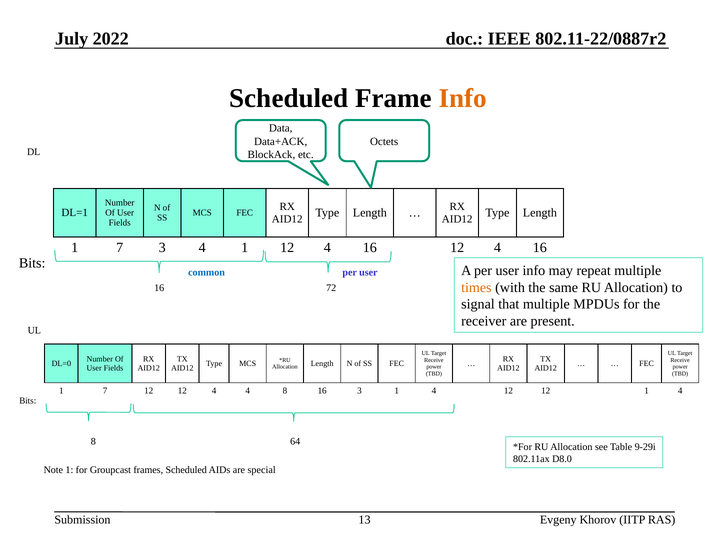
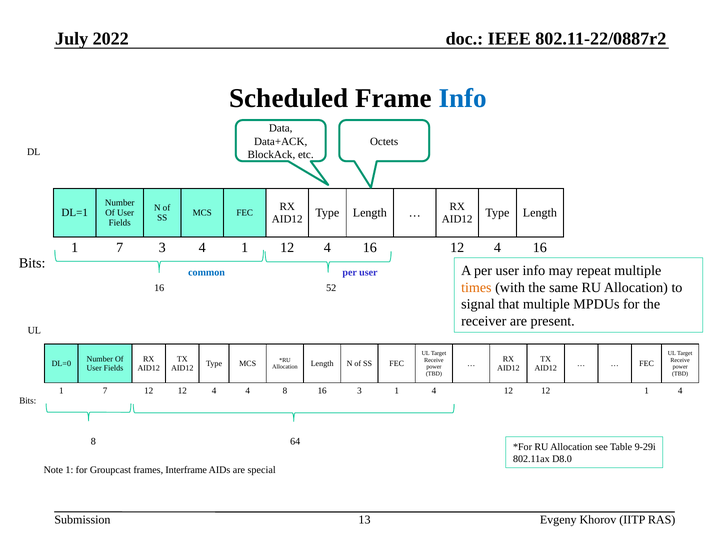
Info at (463, 98) colour: orange -> blue
72: 72 -> 52
frames Scheduled: Scheduled -> Interframe
